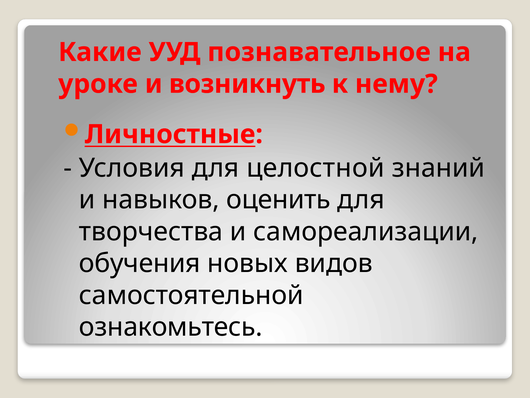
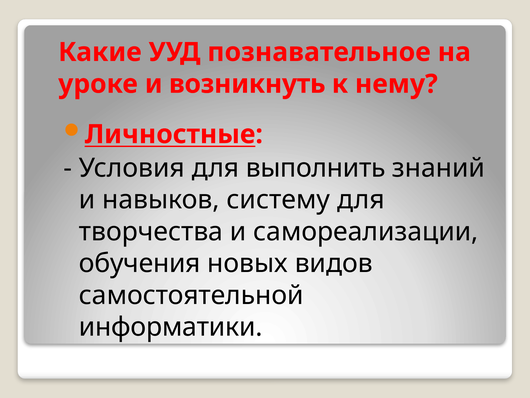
целостной: целостной -> выполнить
оценить: оценить -> систему
ознакомьтесь: ознакомьтесь -> информатики
